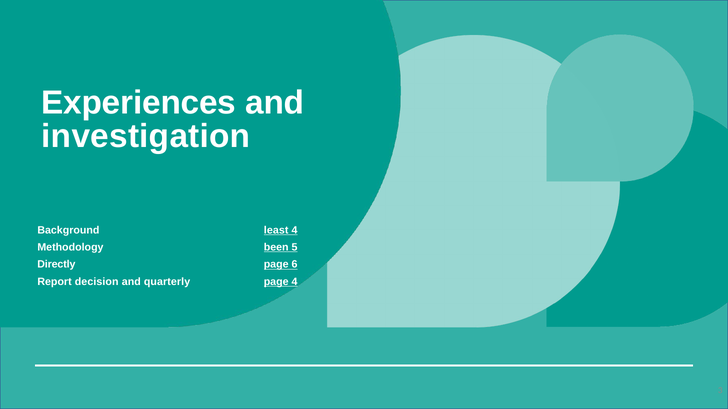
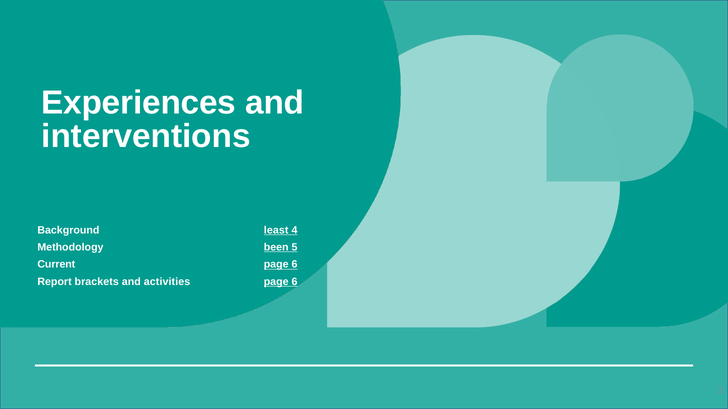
investigation: investigation -> interventions
Directly: Directly -> Current
decision: decision -> brackets
quarterly: quarterly -> activities
4 at (294, 282): 4 -> 6
